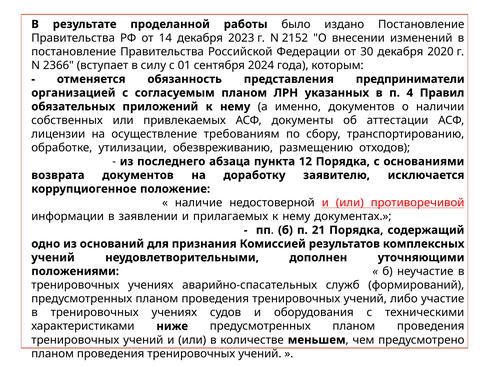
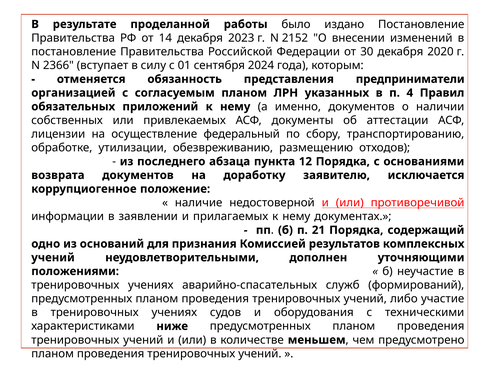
требованиям: требованиям -> федеральный
